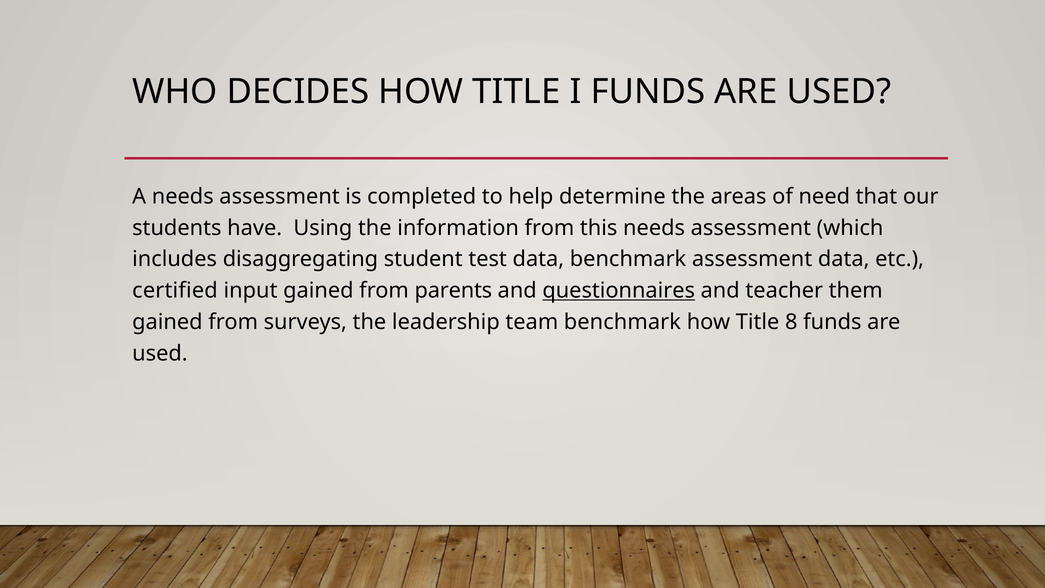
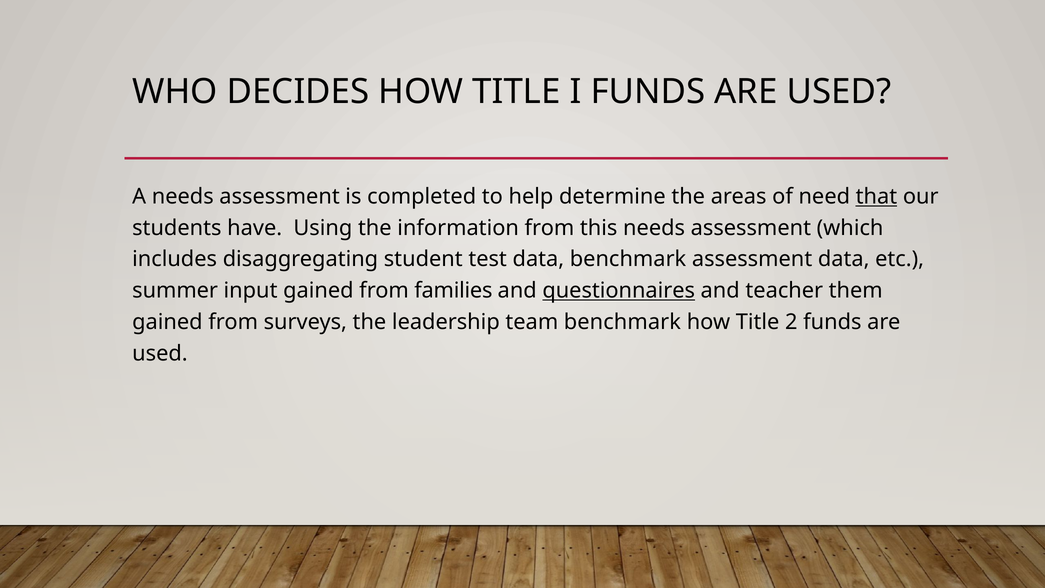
that underline: none -> present
certified: certified -> summer
parents: parents -> families
8: 8 -> 2
